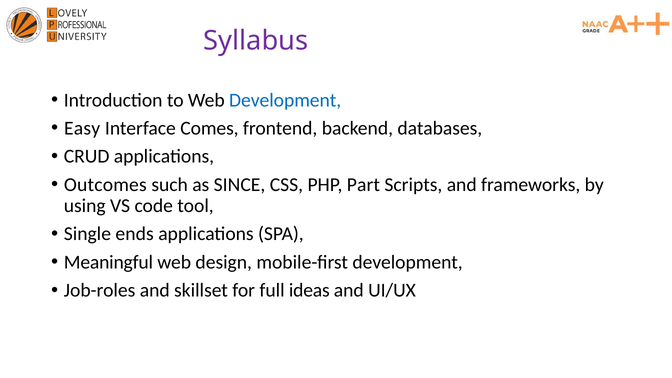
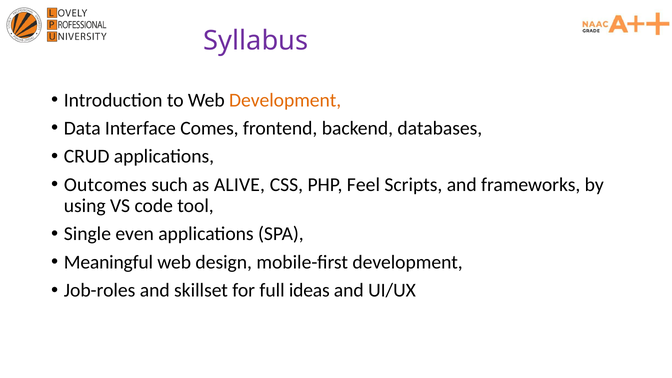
Development at (285, 100) colour: blue -> orange
Easy: Easy -> Data
SINCE: SINCE -> ALIVE
Part: Part -> Feel
ends: ends -> even
